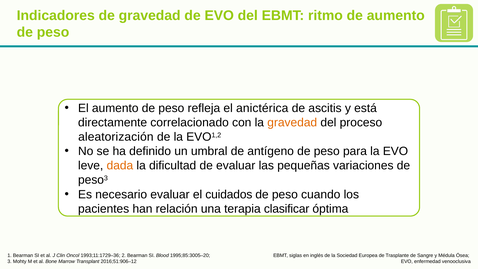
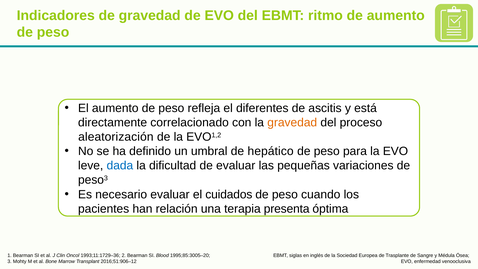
anictérica: anictérica -> diferentes
antígeno: antígeno -> hepático
dada colour: orange -> blue
clasificar: clasificar -> presenta
